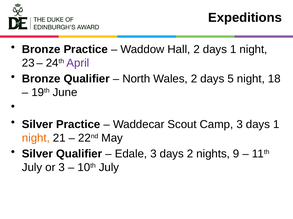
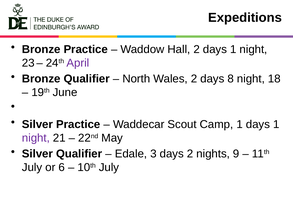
5: 5 -> 8
Camp 3: 3 -> 1
night at (36, 138) colour: orange -> purple
or 3: 3 -> 6
